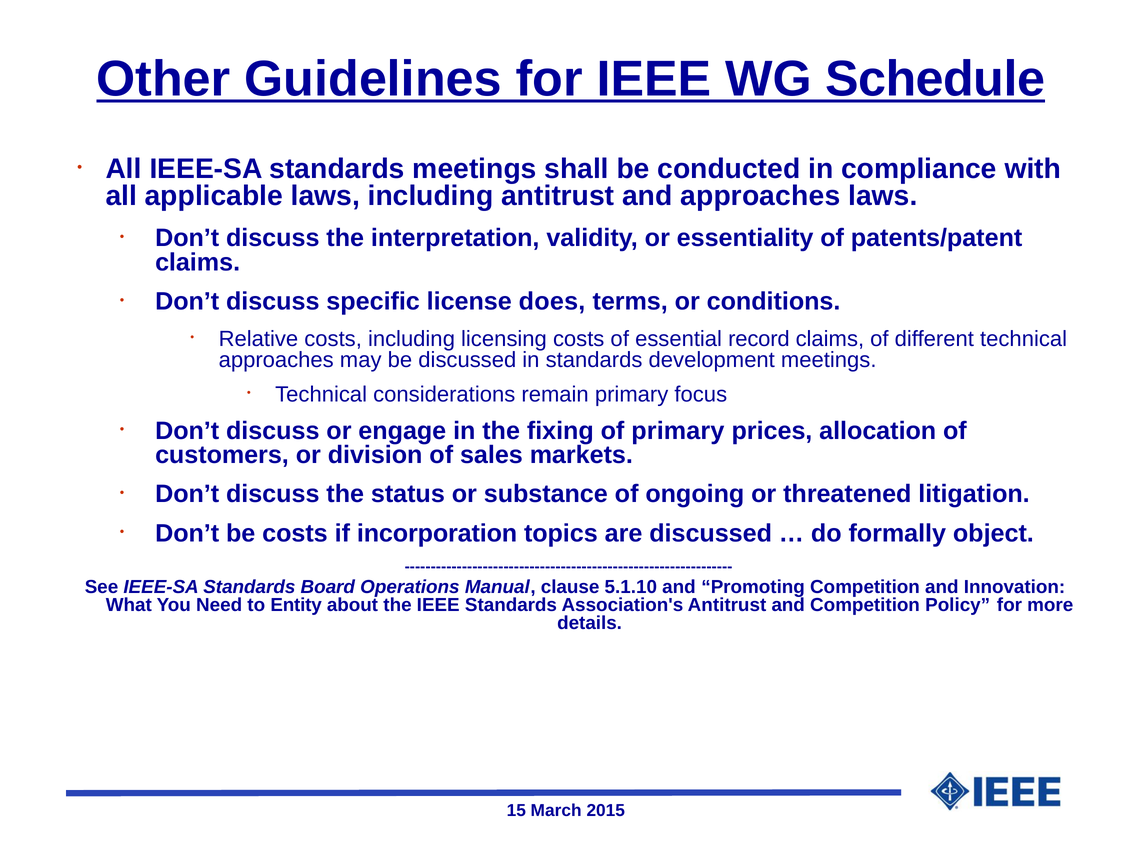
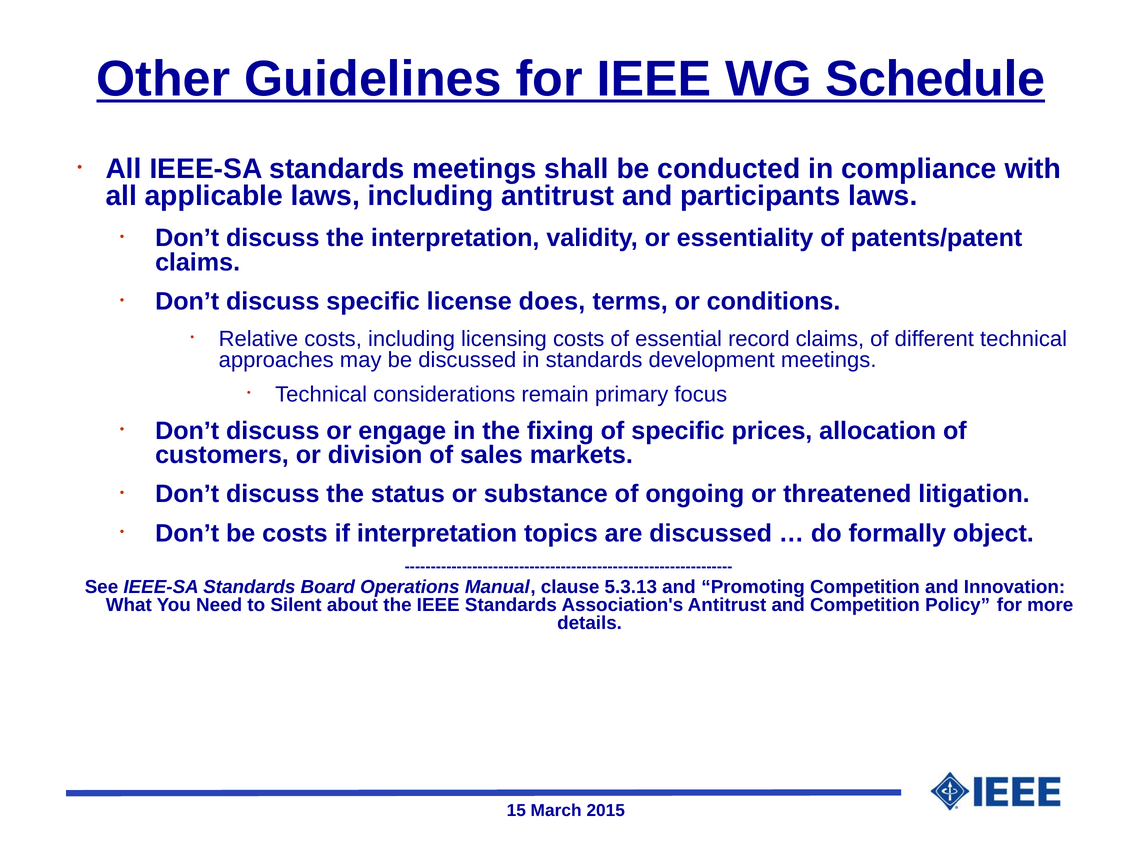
and approaches: approaches -> participants
of primary: primary -> specific
if incorporation: incorporation -> interpretation
5.1.10: 5.1.10 -> 5.3.13
Entity: Entity -> Silent
